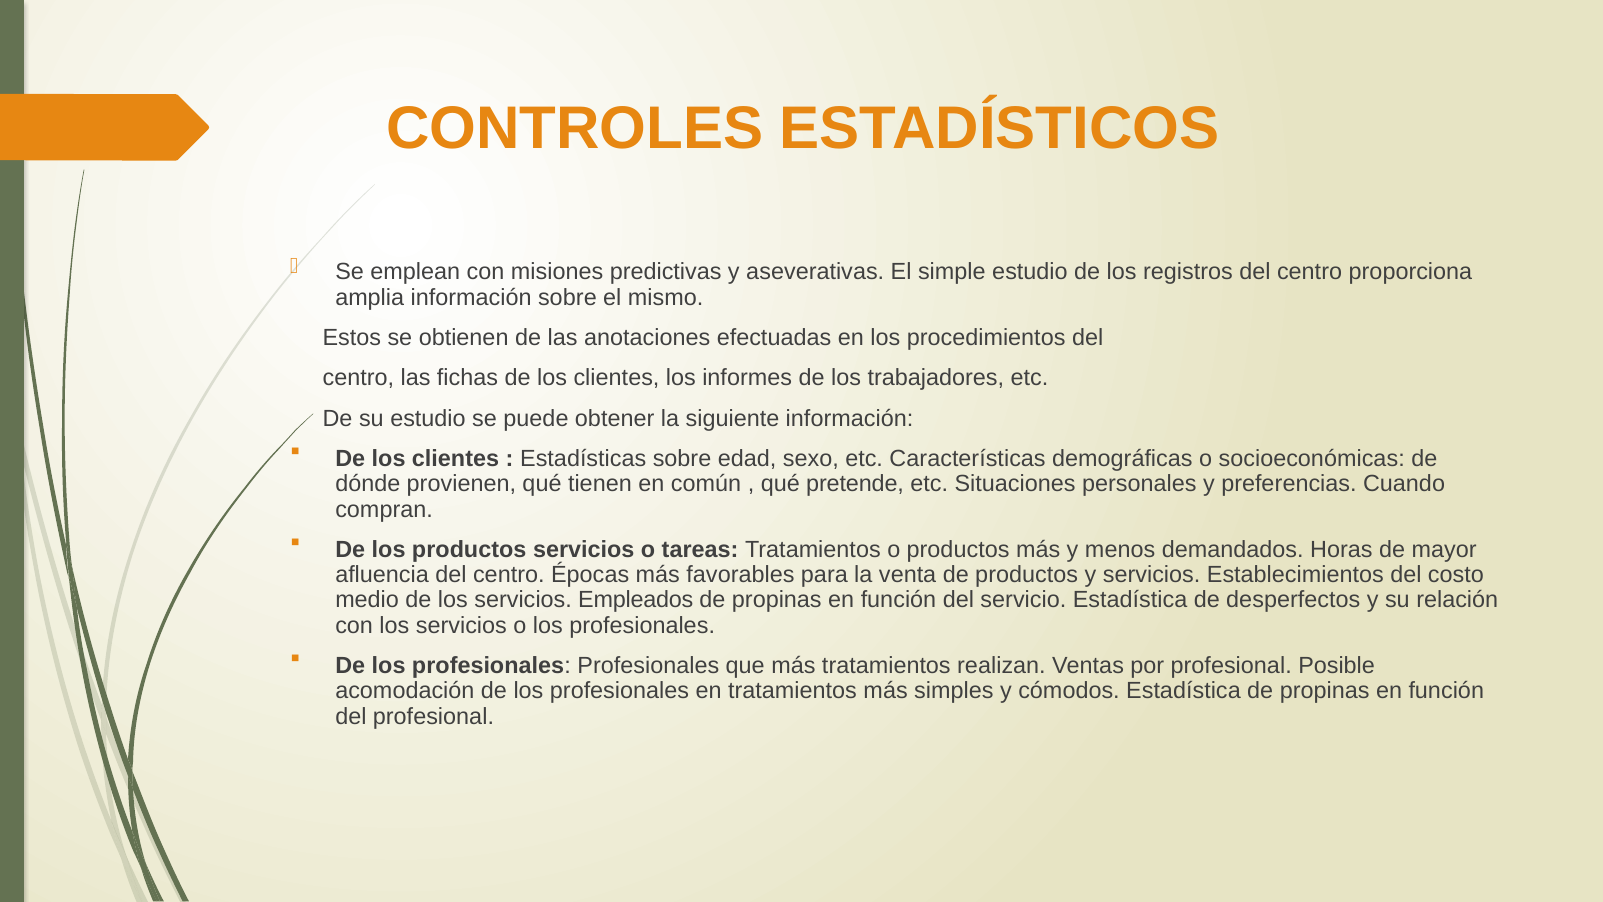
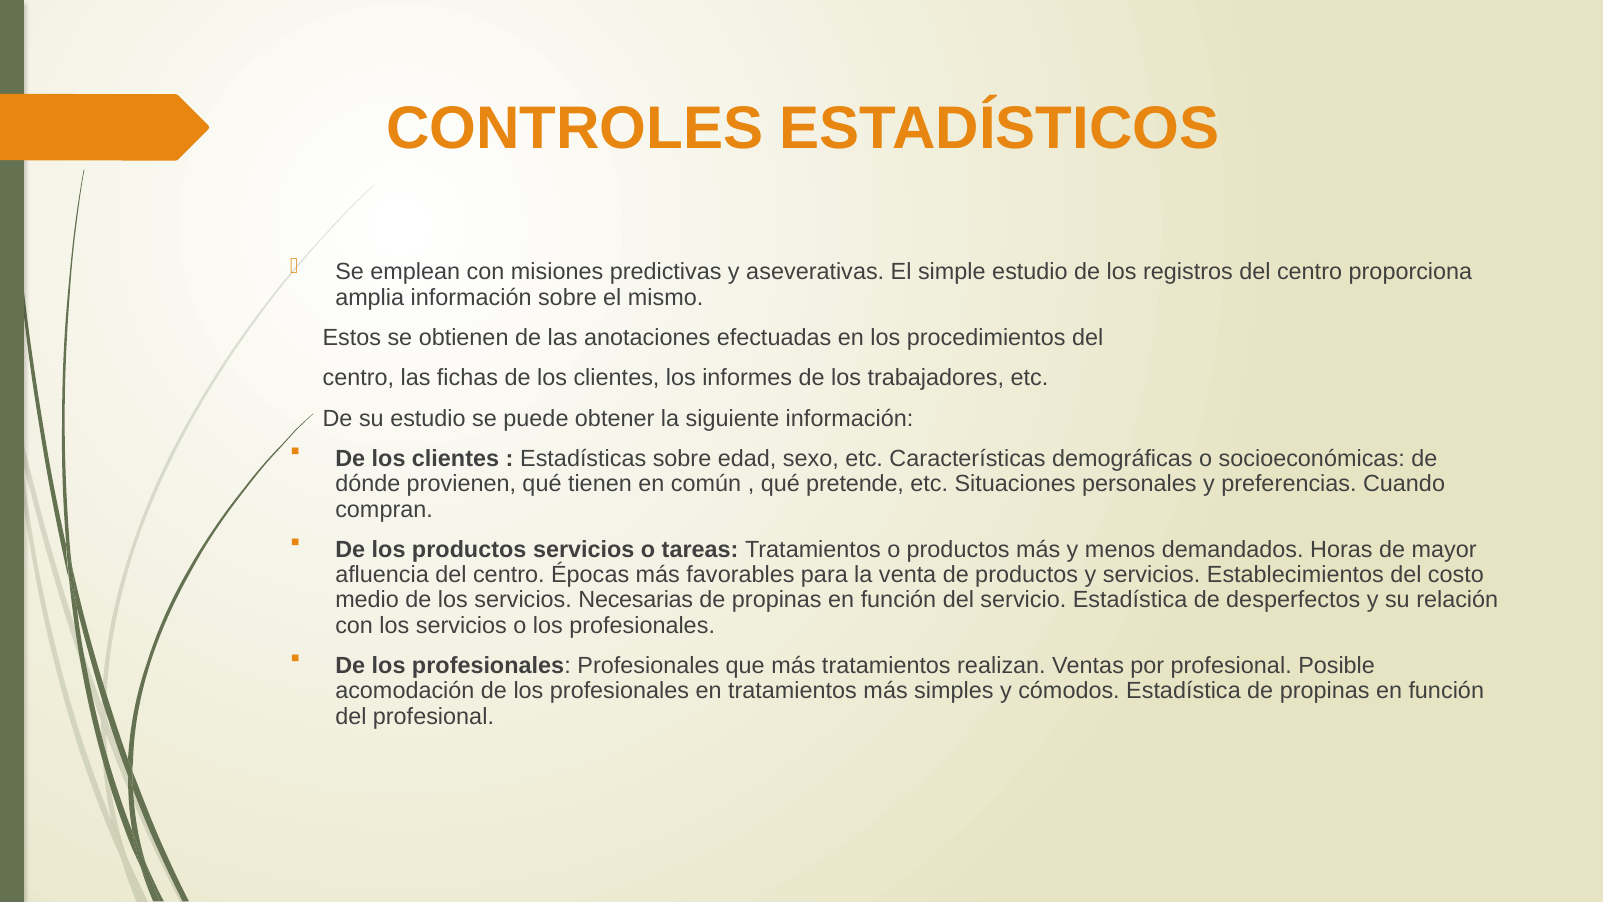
Empleados: Empleados -> Necesarias
